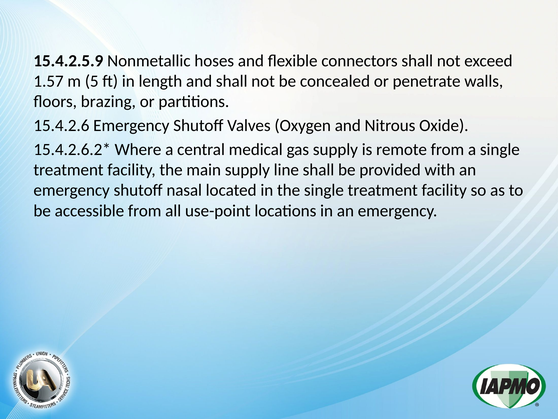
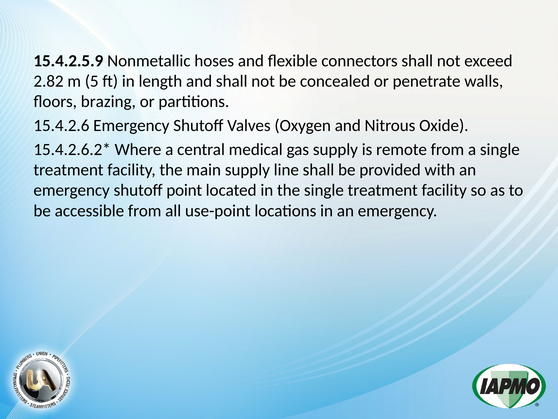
1.57: 1.57 -> 2.82
nasal: nasal -> point
